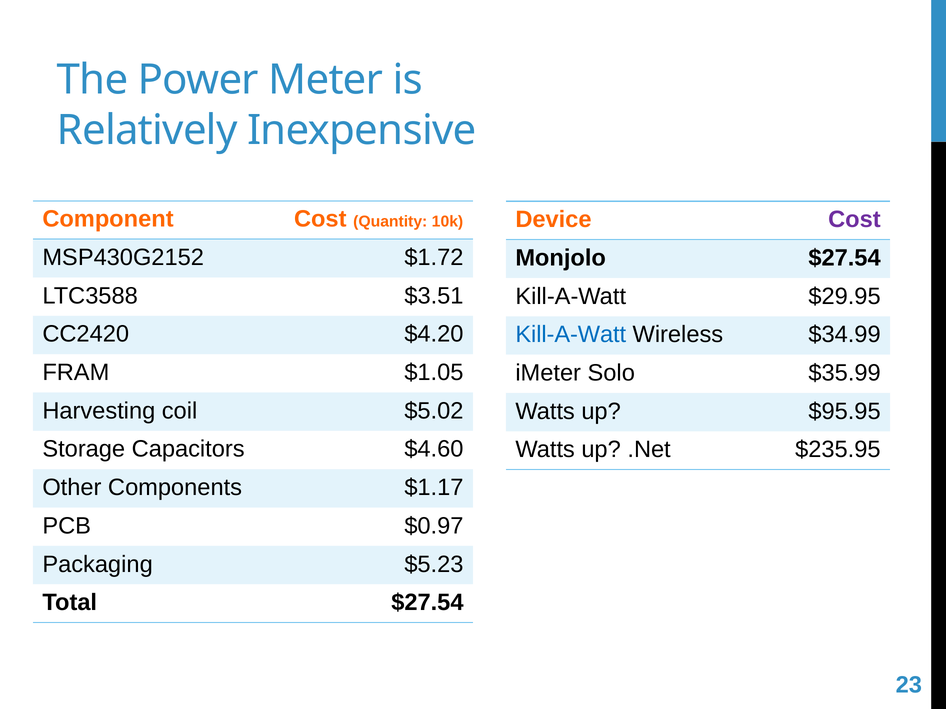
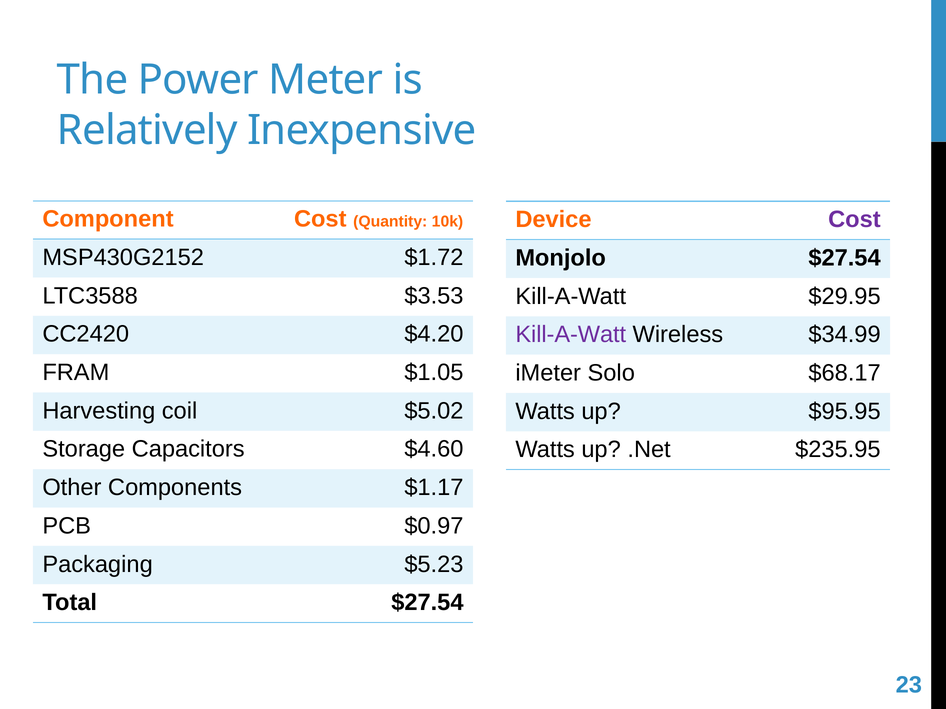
$3.51: $3.51 -> $3.53
Kill-A-Watt at (571, 335) colour: blue -> purple
$35.99: $35.99 -> $68.17
